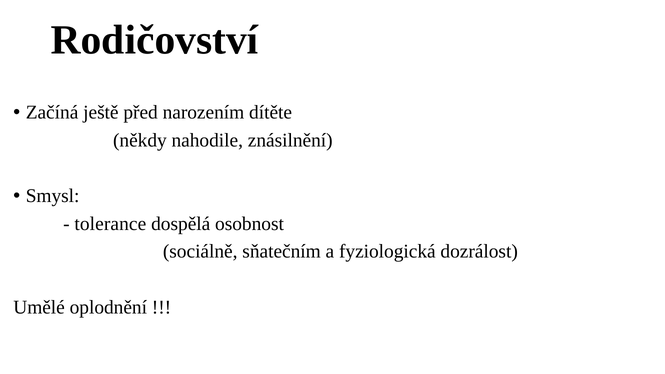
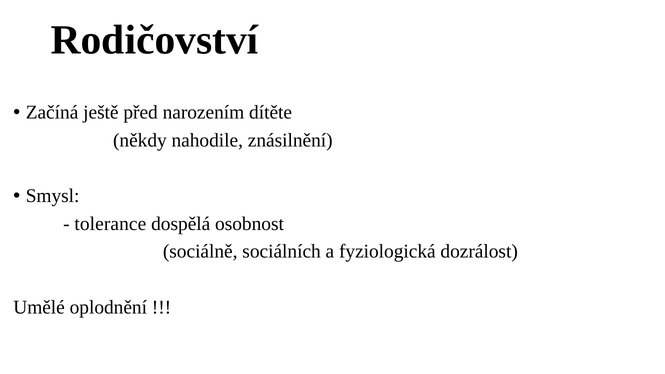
sňatečním: sňatečním -> sociálních
